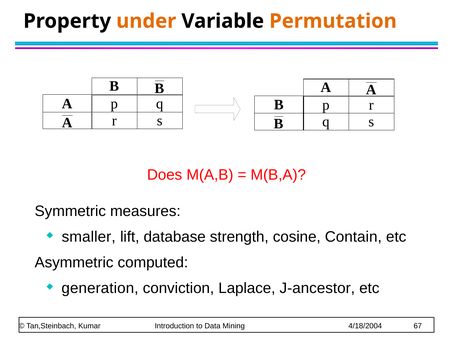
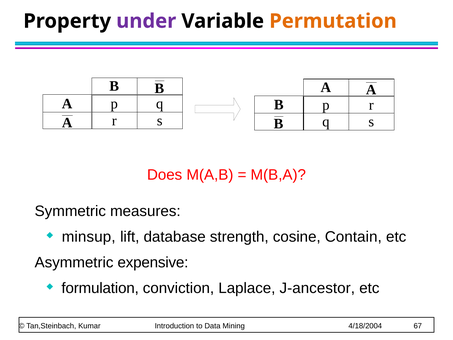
under colour: orange -> purple
smaller: smaller -> minsup
computed: computed -> expensive
generation: generation -> formulation
